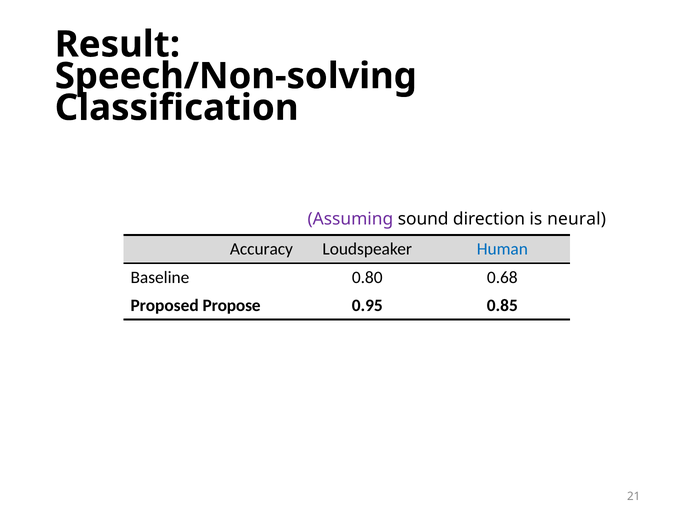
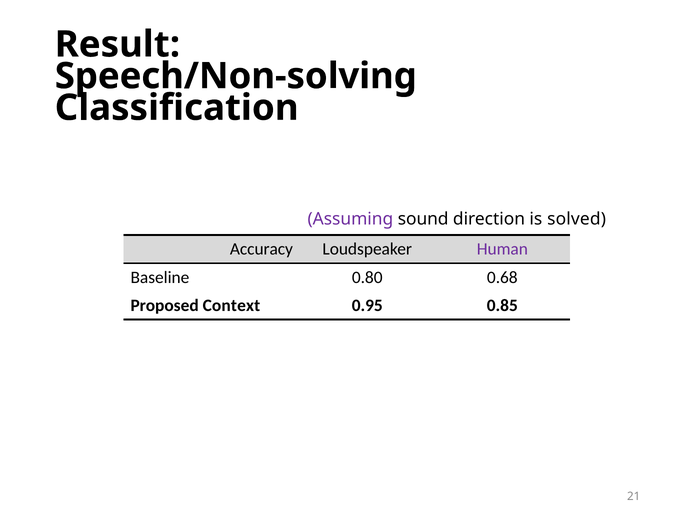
neural: neural -> solved
Human colour: blue -> purple
Propose: Propose -> Context
